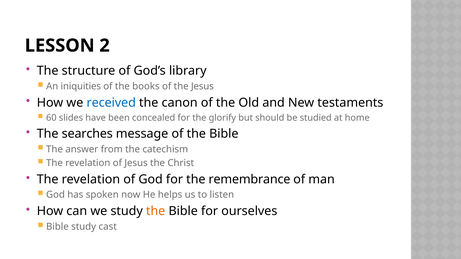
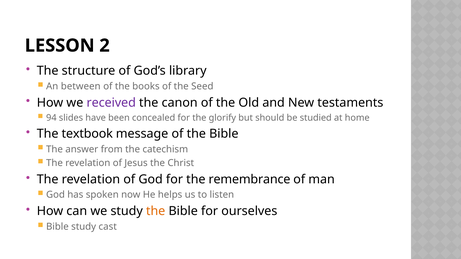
iniquities: iniquities -> between
the Jesus: Jesus -> Seed
received colour: blue -> purple
60: 60 -> 94
searches: searches -> textbook
